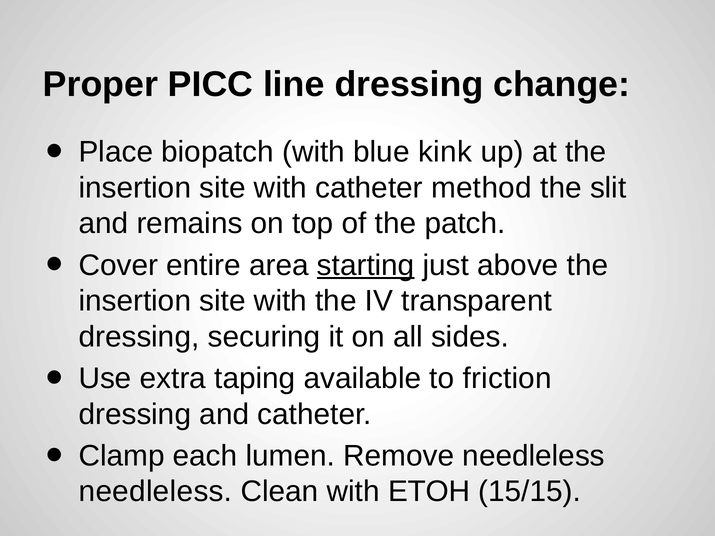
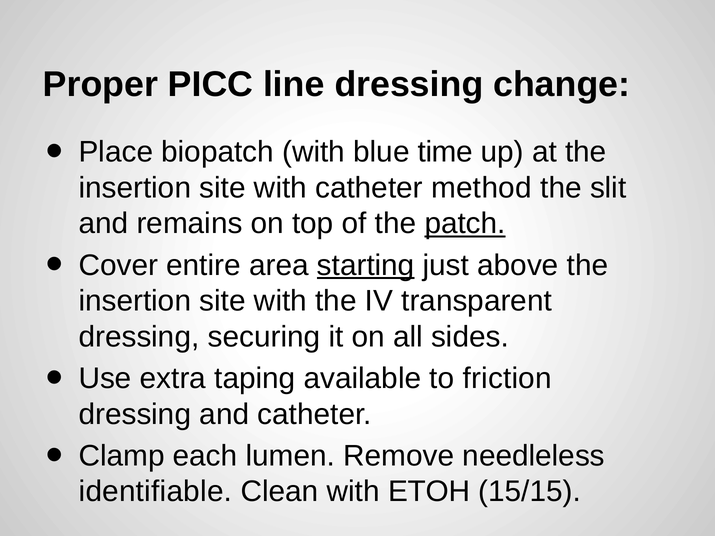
kink: kink -> time
patch underline: none -> present
needleless at (155, 492): needleless -> identifiable
